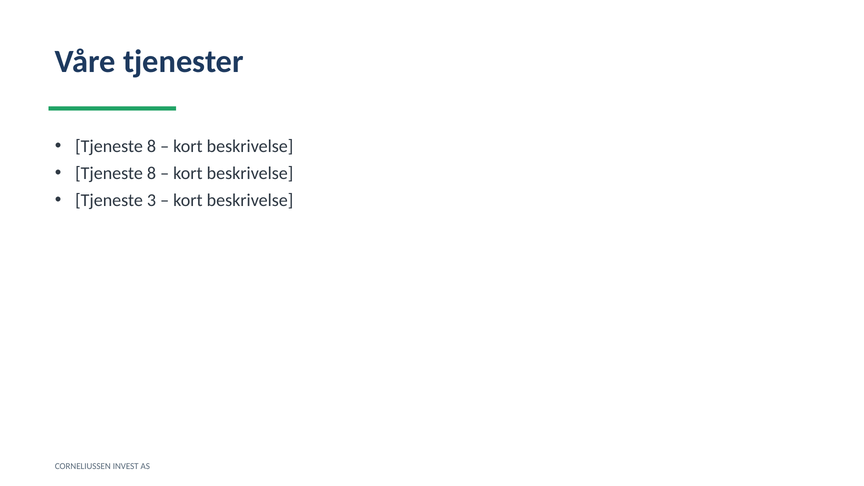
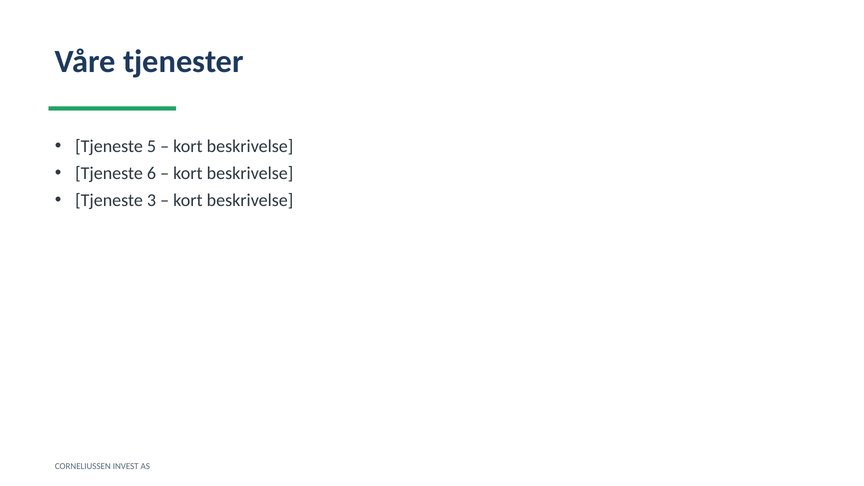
8 at (151, 146): 8 -> 5
8 at (151, 173): 8 -> 6
